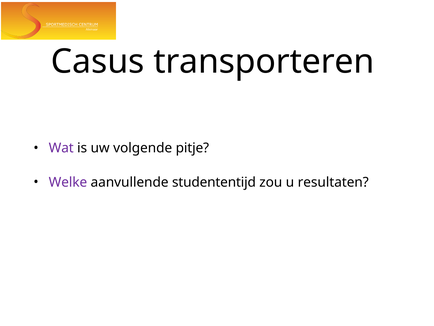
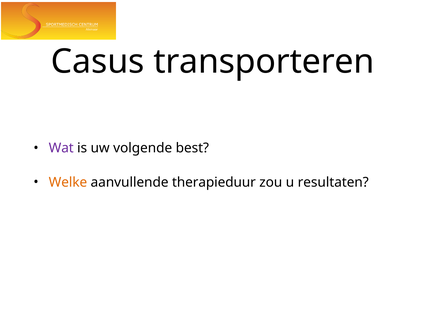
pitje: pitje -> best
Welke colour: purple -> orange
studententijd: studententijd -> therapieduur
